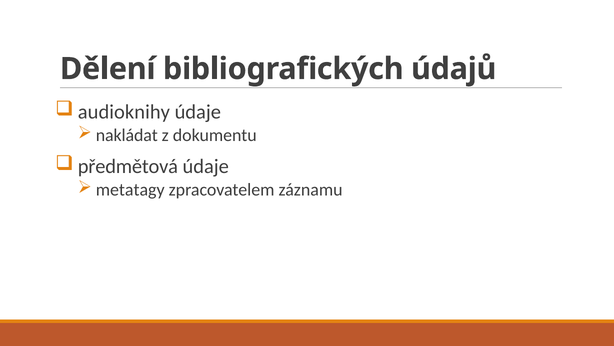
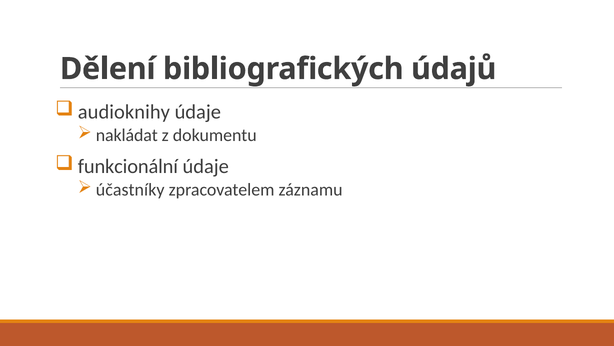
předmětová: předmětová -> funkcionální
metatagy: metatagy -> účastníky
